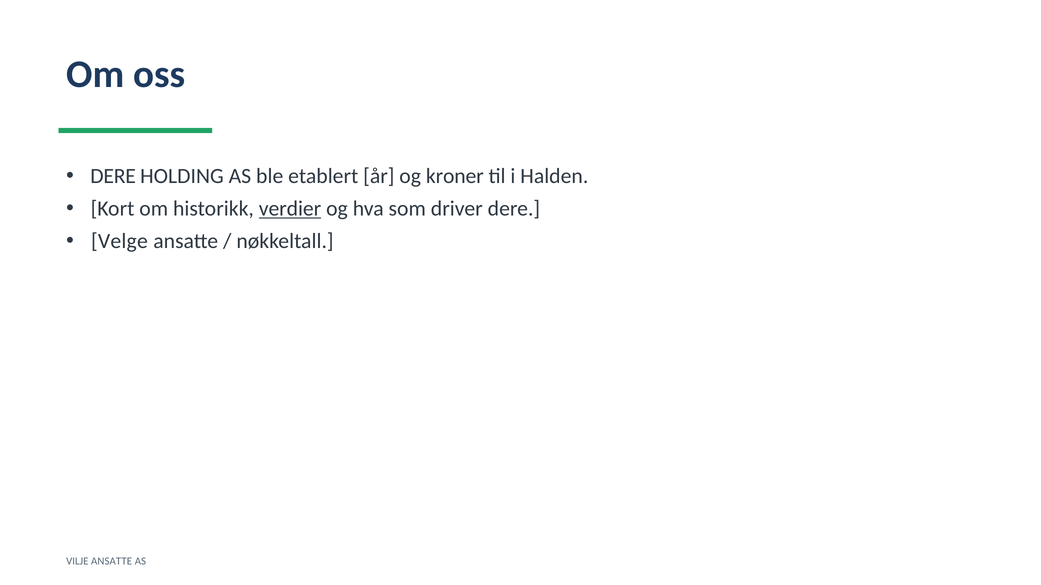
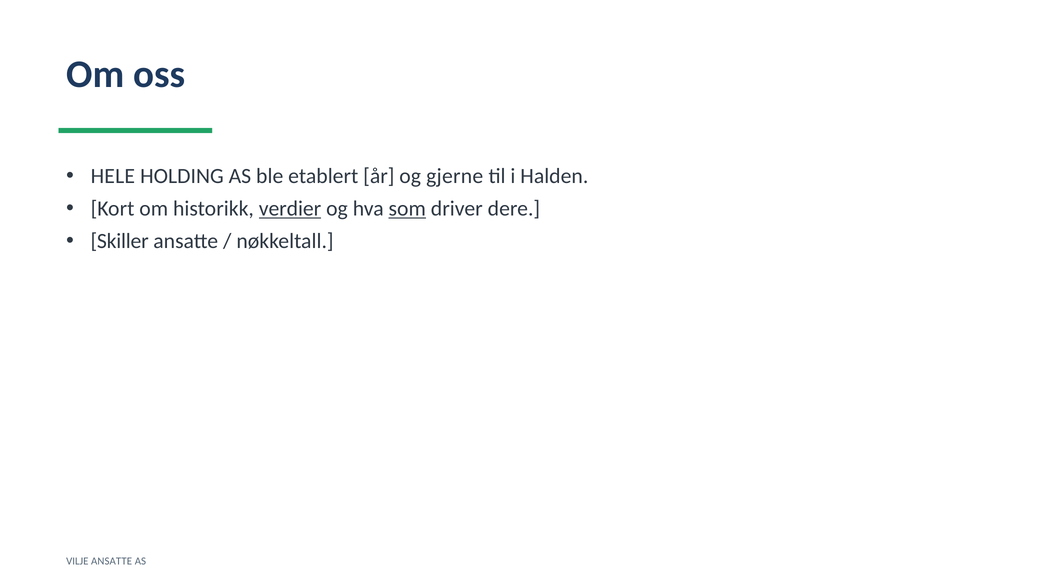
DERE at (113, 176): DERE -> HELE
kroner: kroner -> gjerne
som underline: none -> present
Velge: Velge -> Skiller
